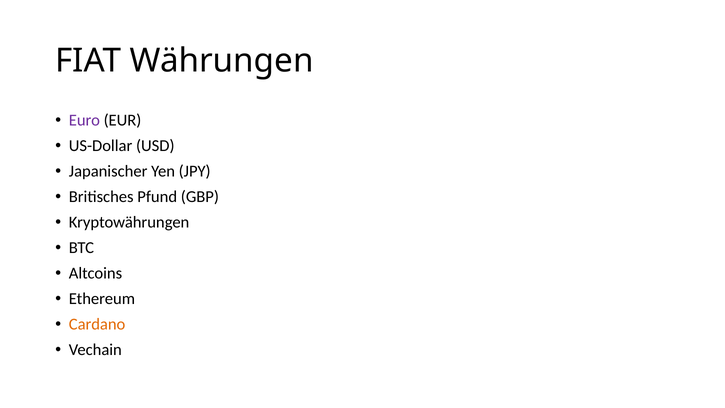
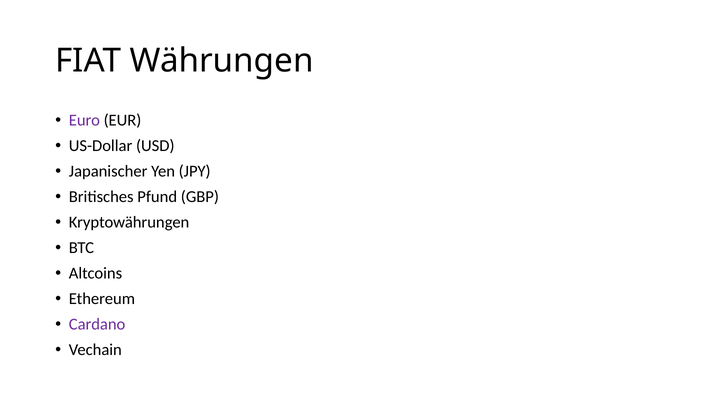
Cardano colour: orange -> purple
